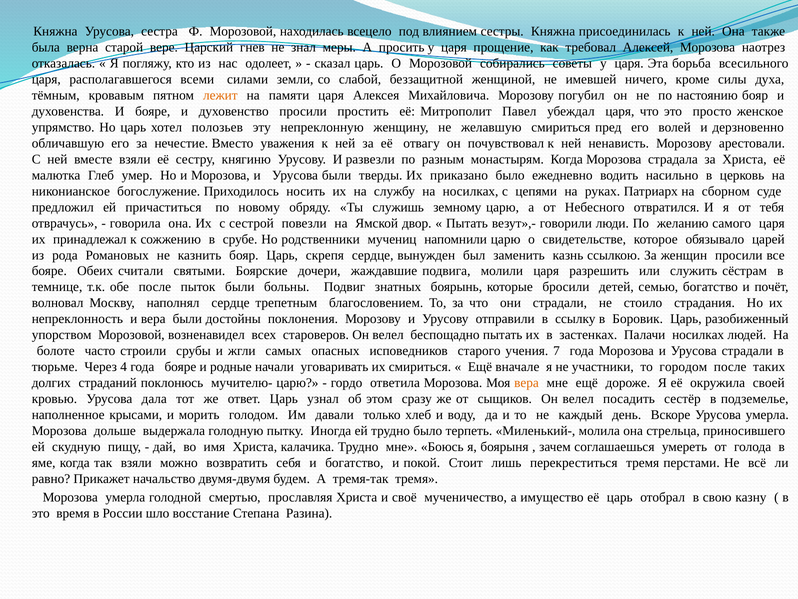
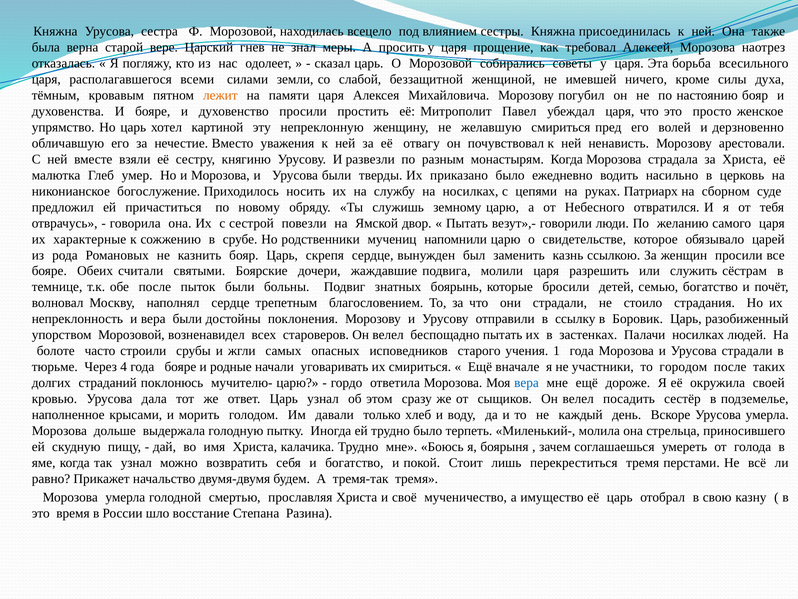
полозьев: полозьев -> картиной
принадлежал: принадлежал -> характерные
7: 7 -> 1
вера at (526, 383) colour: orange -> blue
так взяли: взяли -> узнал
